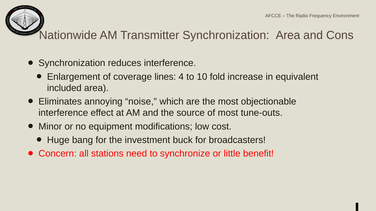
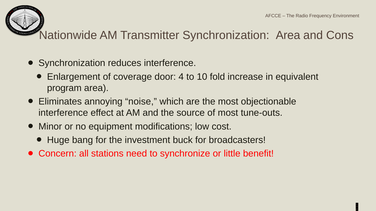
lines: lines -> door
included: included -> program
